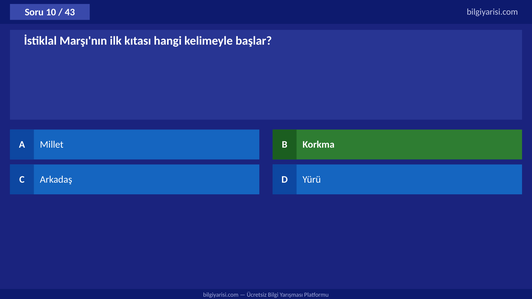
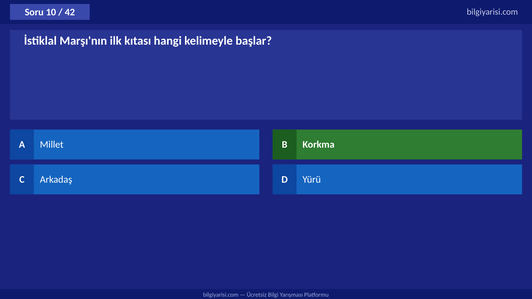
43: 43 -> 42
